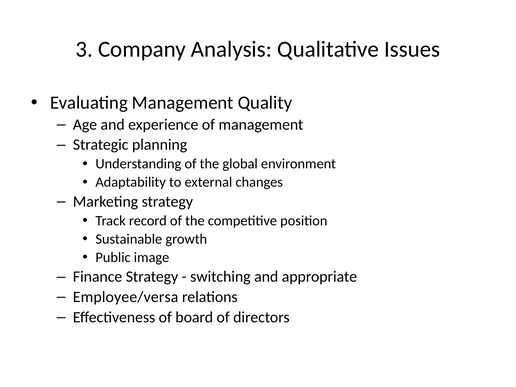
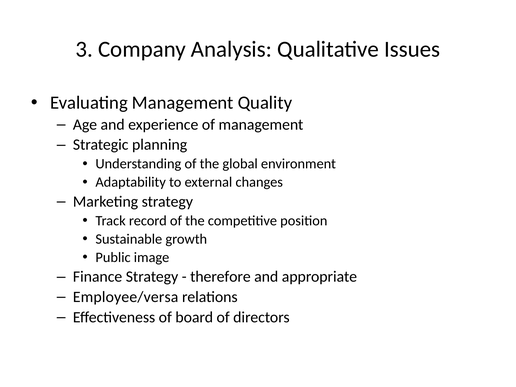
switching: switching -> therefore
